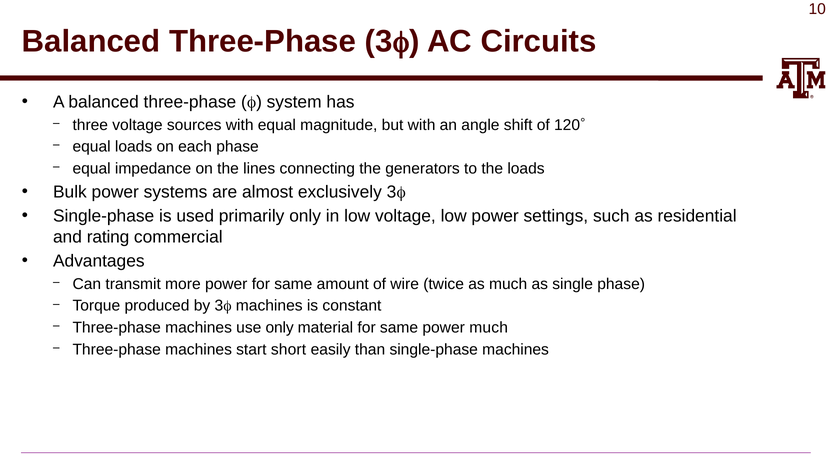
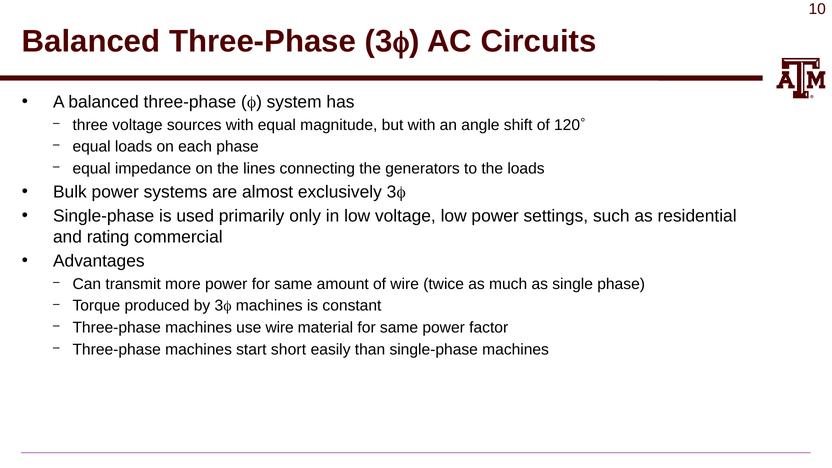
use only: only -> wire
power much: much -> factor
